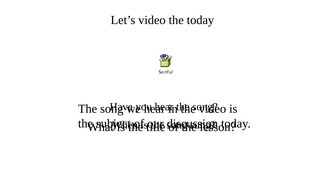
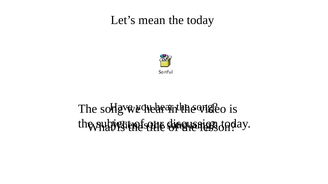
Let’s video: video -> mean
